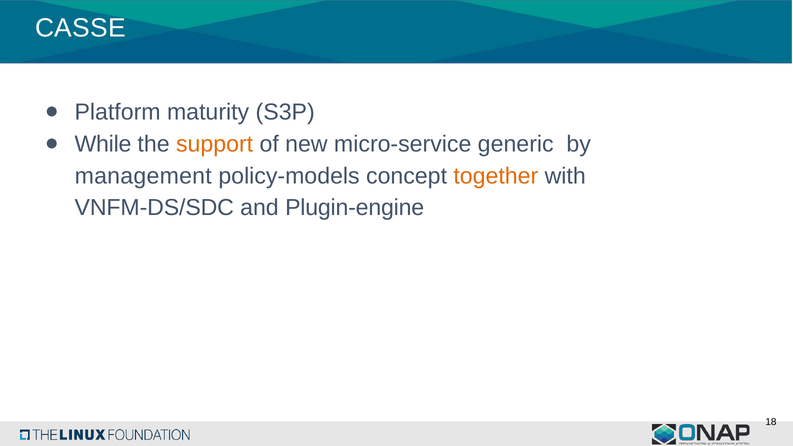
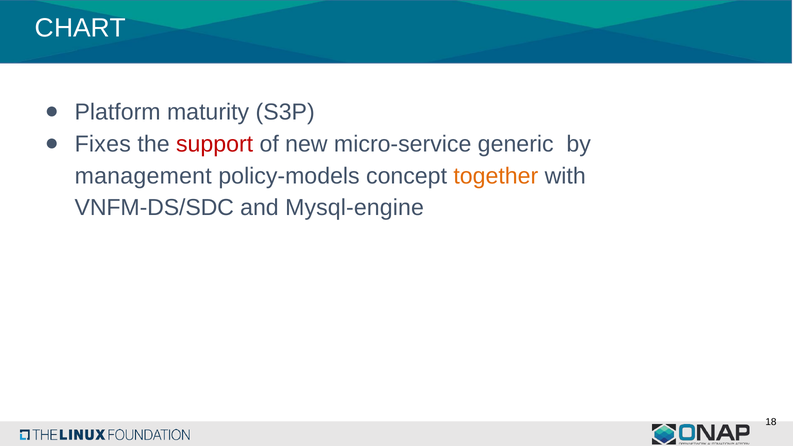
CASSE: CASSE -> CHART
While: While -> Fixes
support colour: orange -> red
Plugin-engine: Plugin-engine -> Mysql-engine
